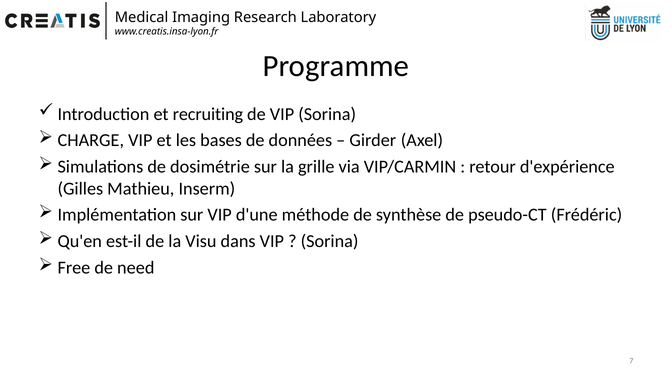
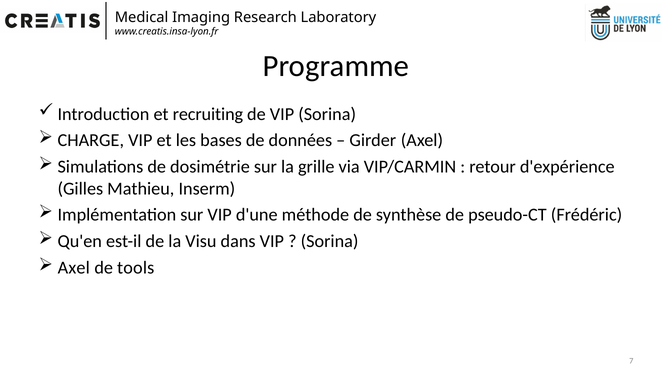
Free at (74, 268): Free -> Axel
need: need -> tools
